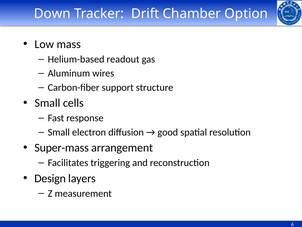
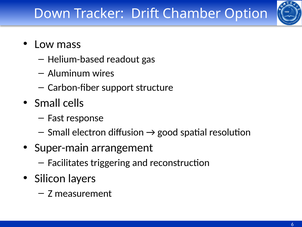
Super-mass: Super-mass -> Super-main
Design: Design -> Silicon
